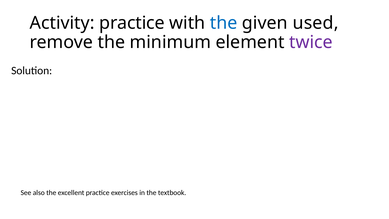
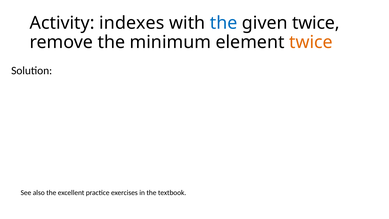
Activity practice: practice -> indexes
given used: used -> twice
twice at (311, 42) colour: purple -> orange
